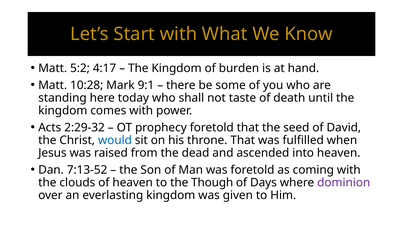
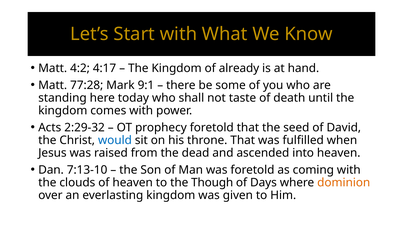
5:2: 5:2 -> 4:2
burden: burden -> already
10:28: 10:28 -> 77:28
7:13-52: 7:13-52 -> 7:13-10
dominion colour: purple -> orange
